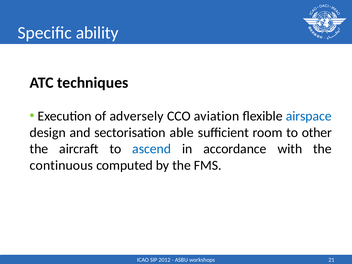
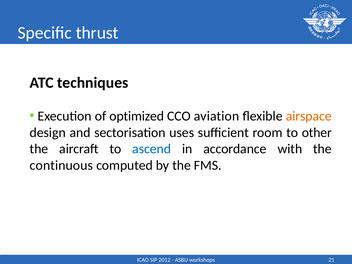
ability: ability -> thrust
adversely: adversely -> optimized
airspace colour: blue -> orange
able: able -> uses
